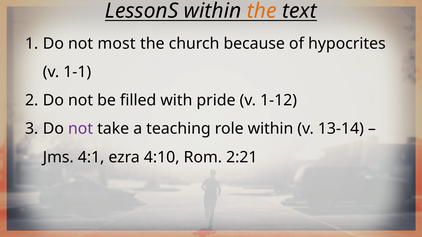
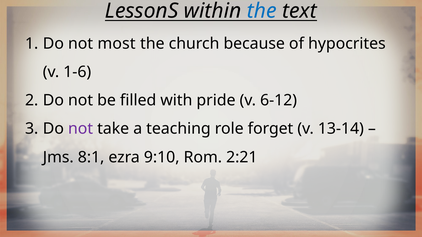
the at (262, 11) colour: orange -> blue
1-1: 1-1 -> 1-6
1-12: 1-12 -> 6-12
role within: within -> forget
4:1: 4:1 -> 8:1
4:10: 4:10 -> 9:10
